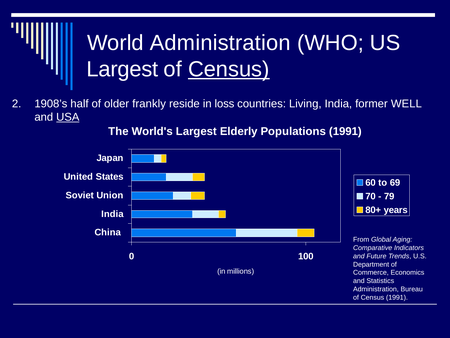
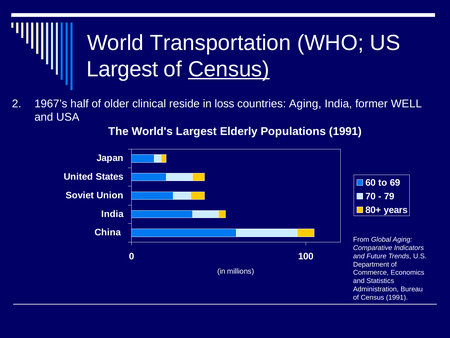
World Administration: Administration -> Transportation
1908’s: 1908’s -> 1967’s
frankly: frankly -> clinical
countries Living: Living -> Aging
USA underline: present -> none
